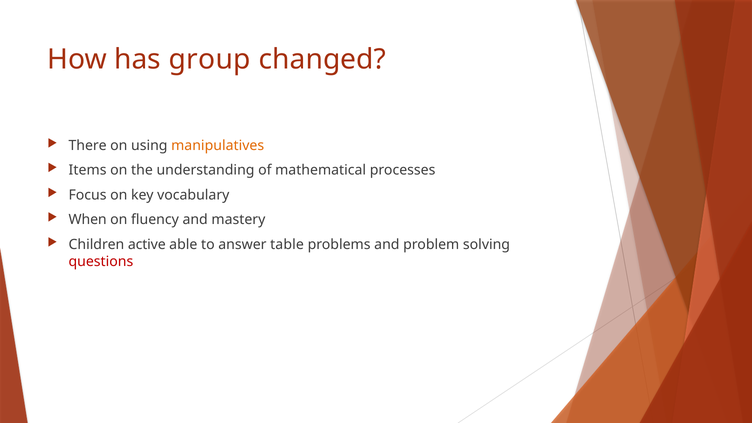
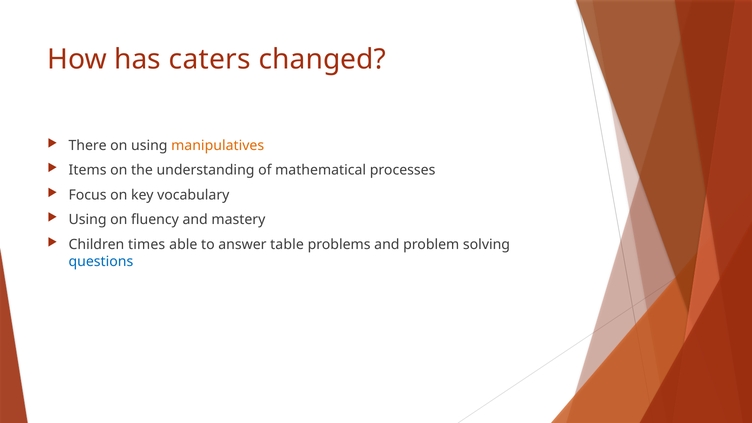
group: group -> caters
When at (88, 220): When -> Using
active: active -> times
questions colour: red -> blue
